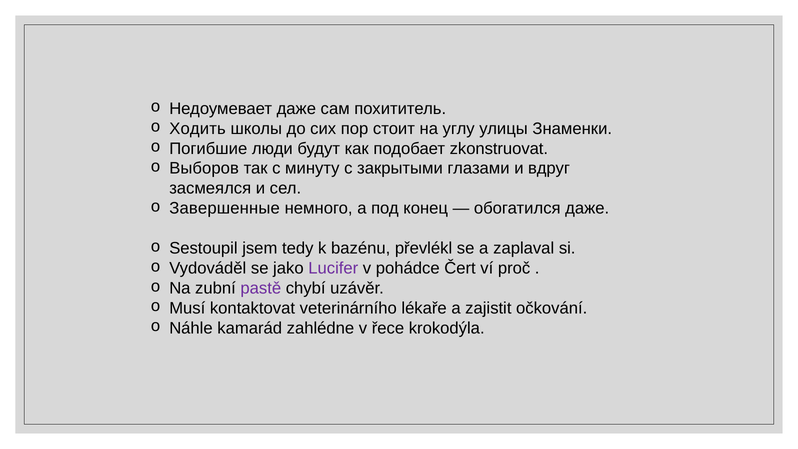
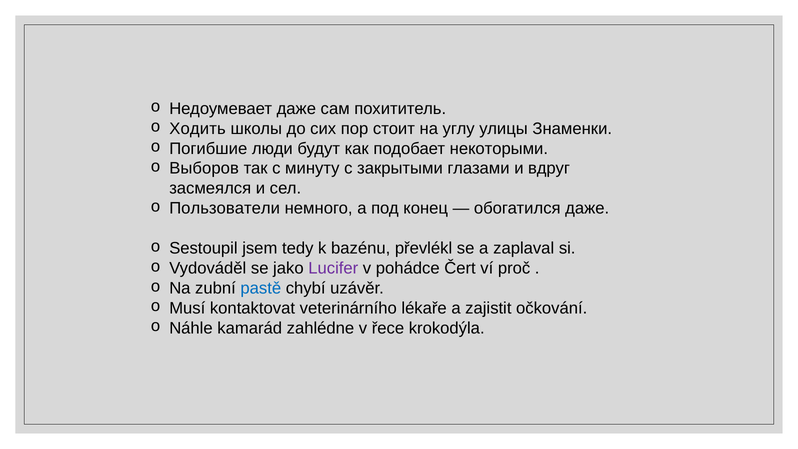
zkonstruovat: zkonstruovat -> некоторыми
Завершенные: Завершенные -> Пользователи
pastě colour: purple -> blue
